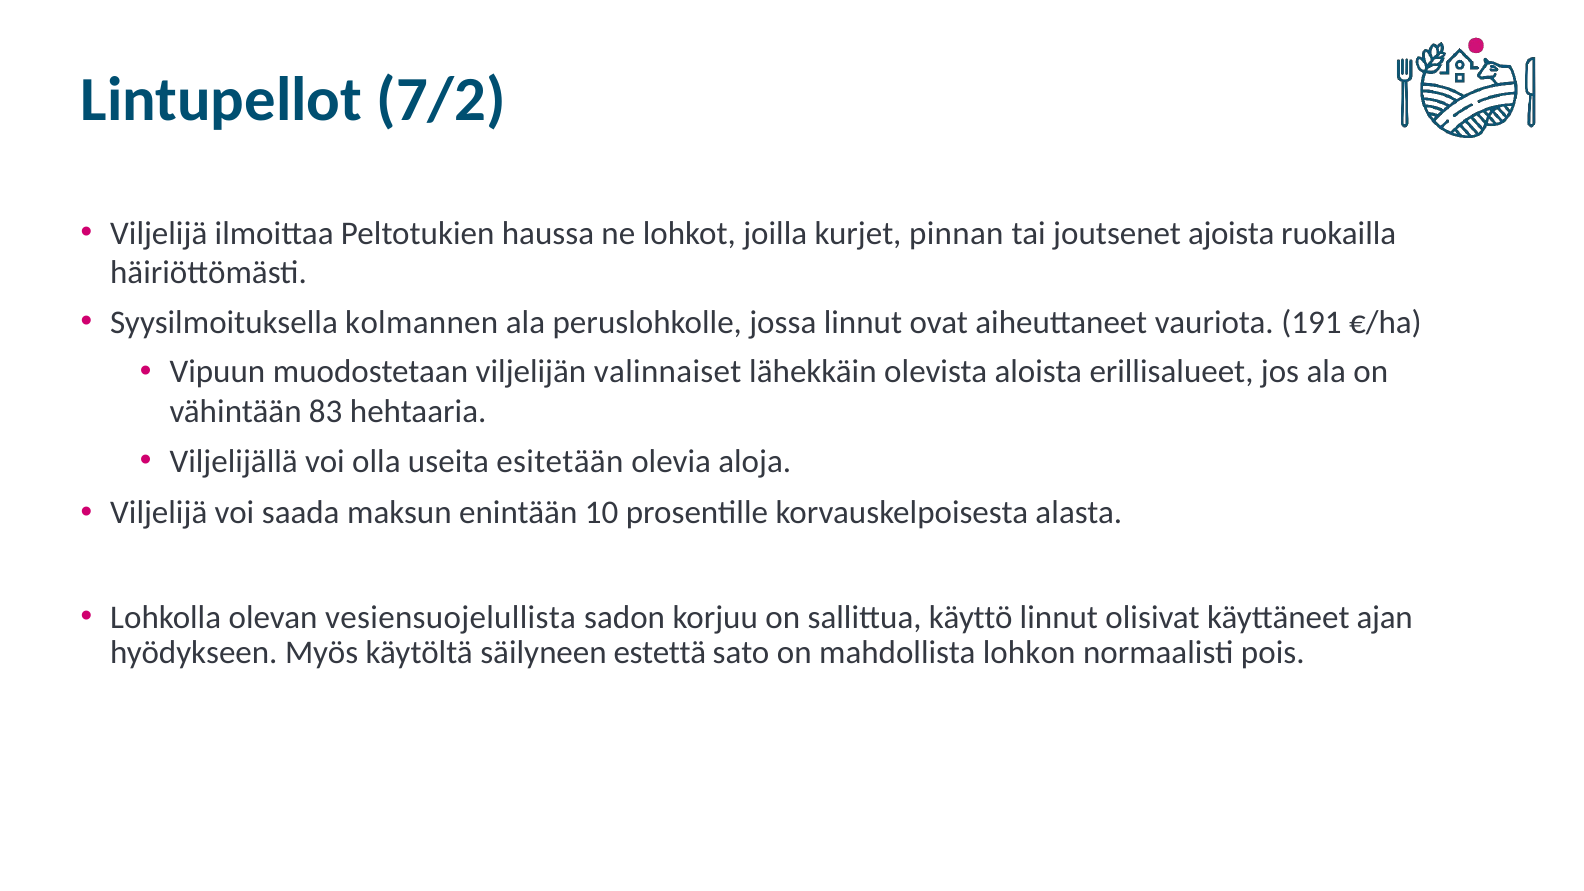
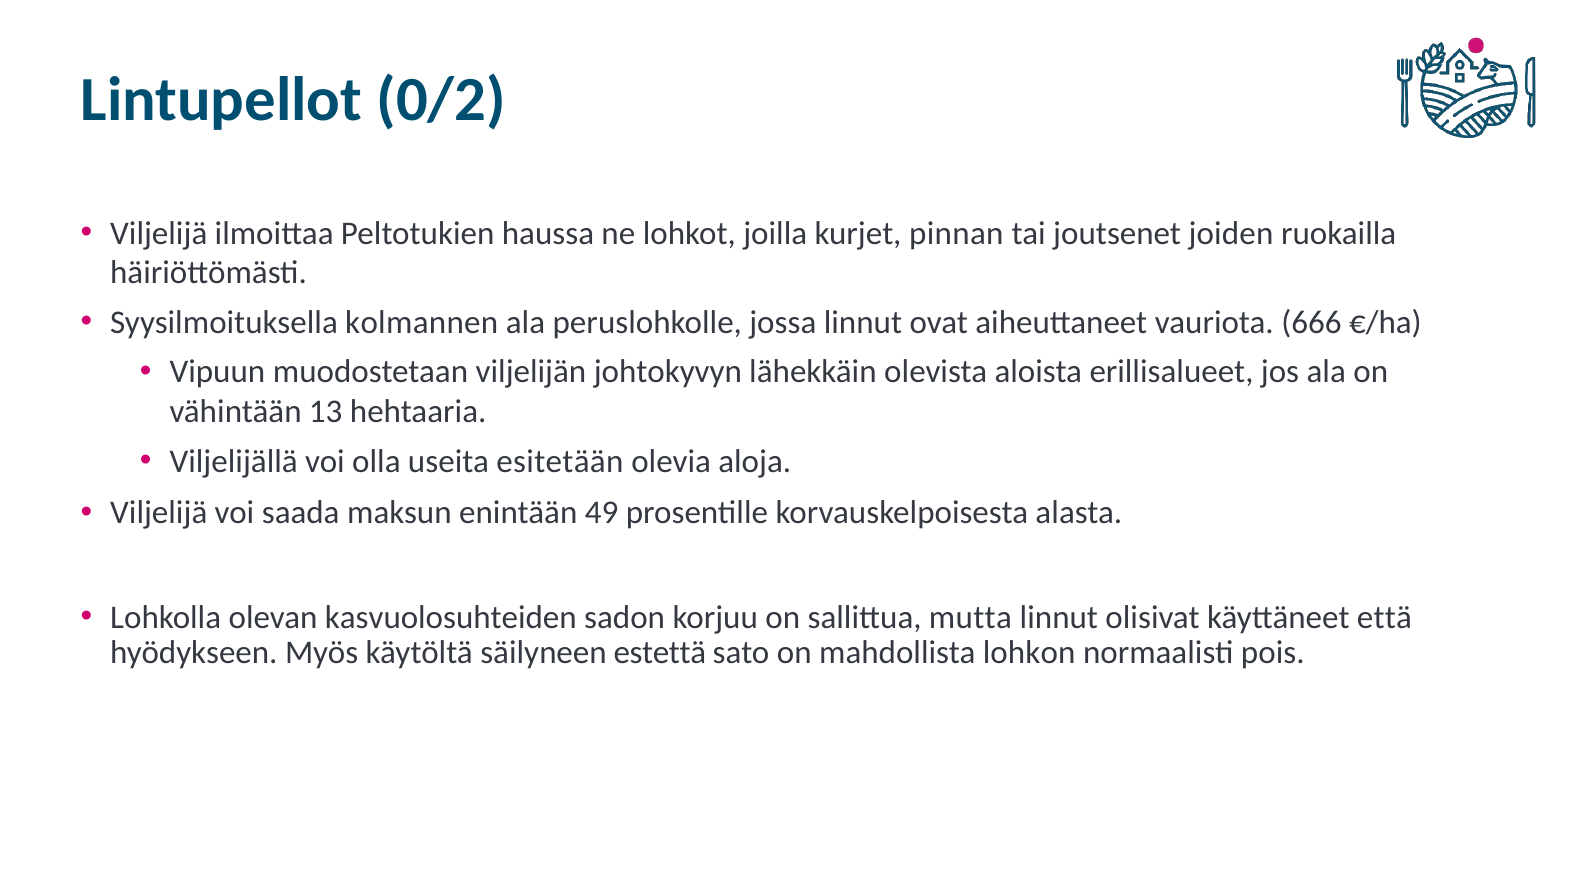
7/2: 7/2 -> 0/2
ajoista: ajoista -> joiden
191: 191 -> 666
valinnaiset: valinnaiset -> johtokyvyn
83: 83 -> 13
10: 10 -> 49
vesiensuojelullista: vesiensuojelullista -> kasvuolosuhteiden
käyttö: käyttö -> mutta
ajan: ajan -> että
